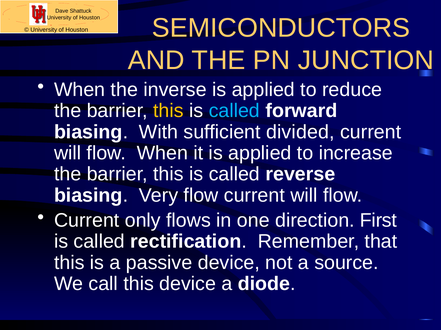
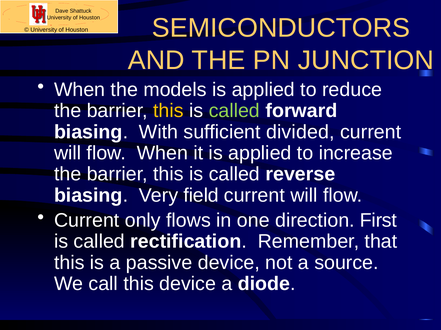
inverse: inverse -> models
called at (234, 111) colour: light blue -> light green
Very flow: flow -> field
